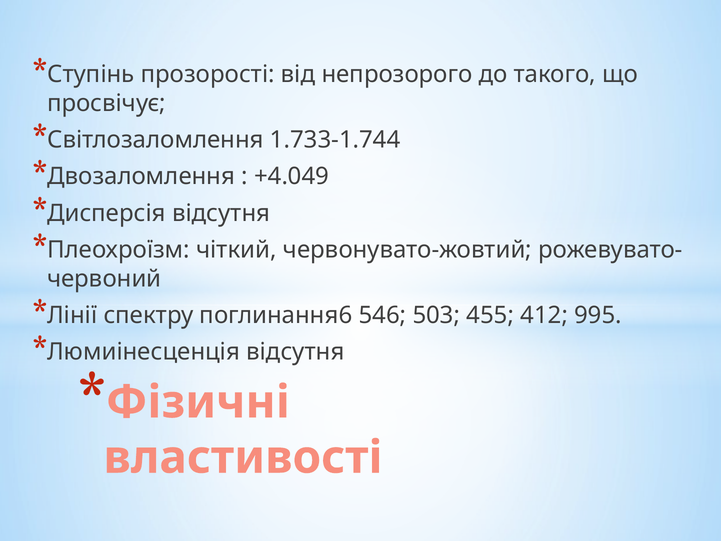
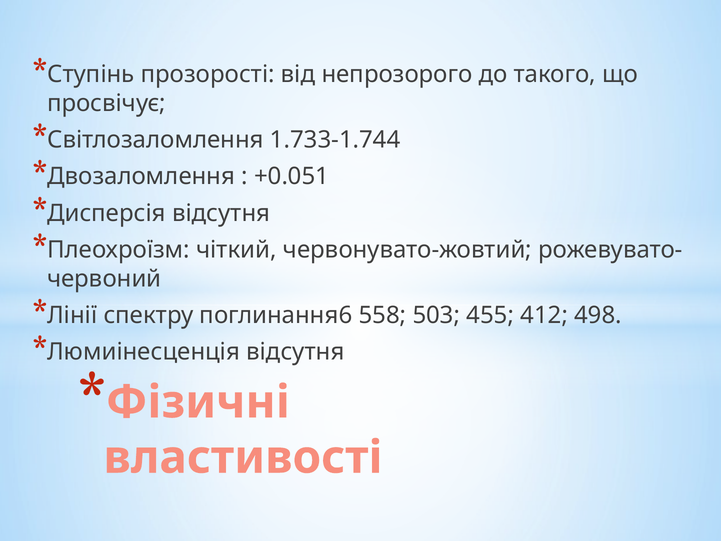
+4.049: +4.049 -> +0.051
546: 546 -> 558
995: 995 -> 498
